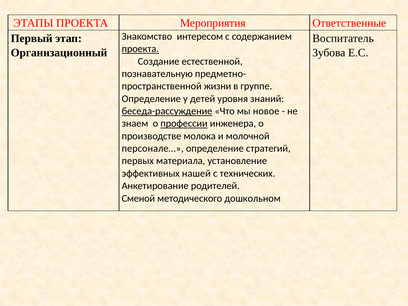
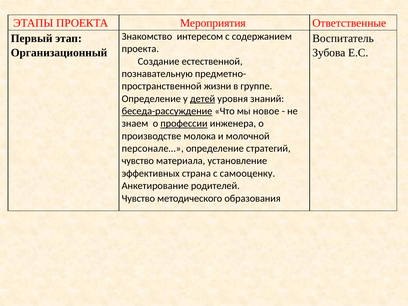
проекта at (140, 49) underline: present -> none
детей underline: none -> present
первых at (138, 161): первых -> чувство
нашей: нашей -> страна
технических: технических -> самооценку
Сменой at (138, 198): Сменой -> Чувство
дошкольном: дошкольном -> образования
